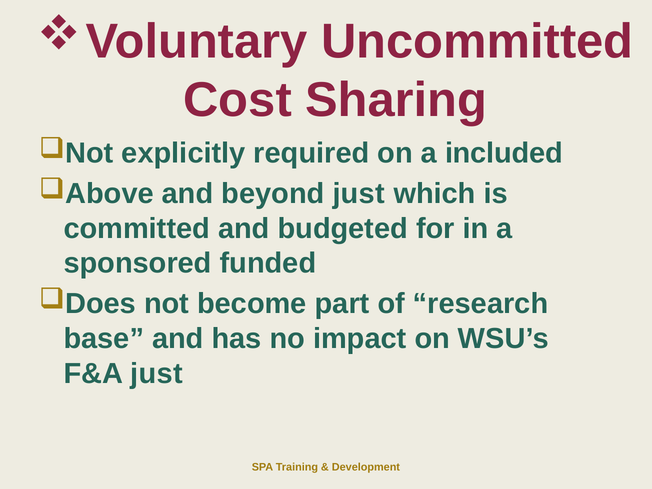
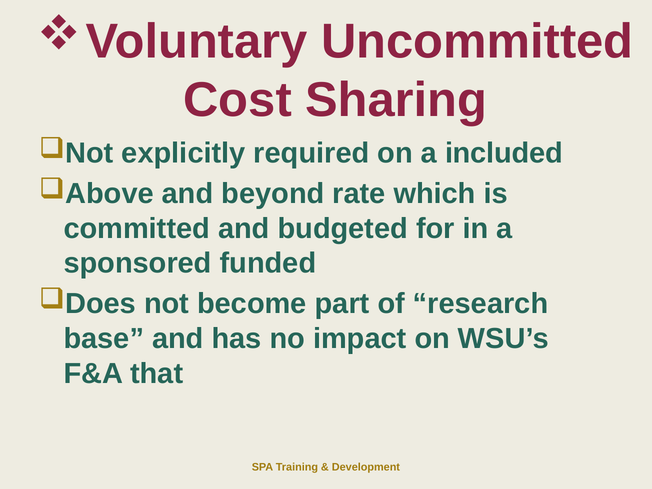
beyond just: just -> rate
F&A just: just -> that
